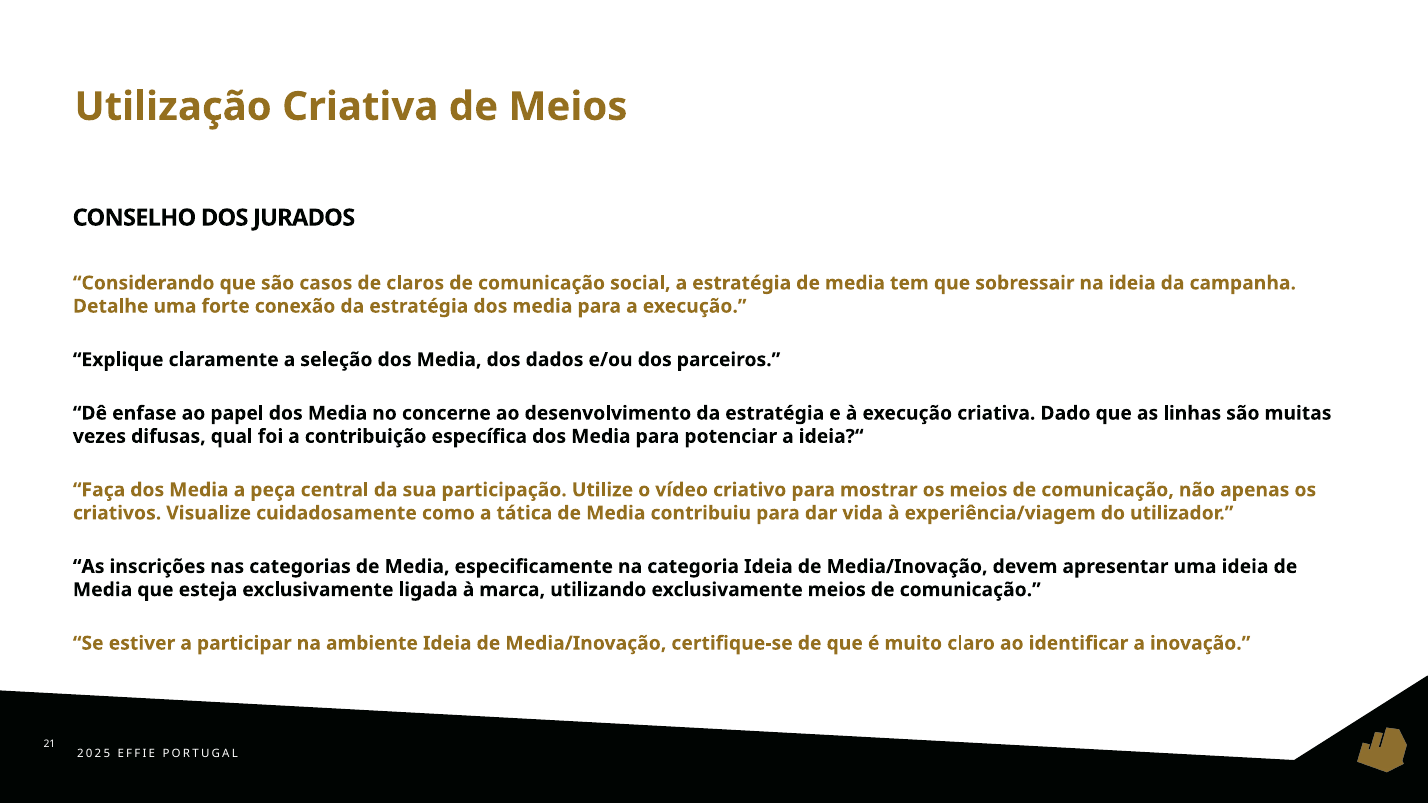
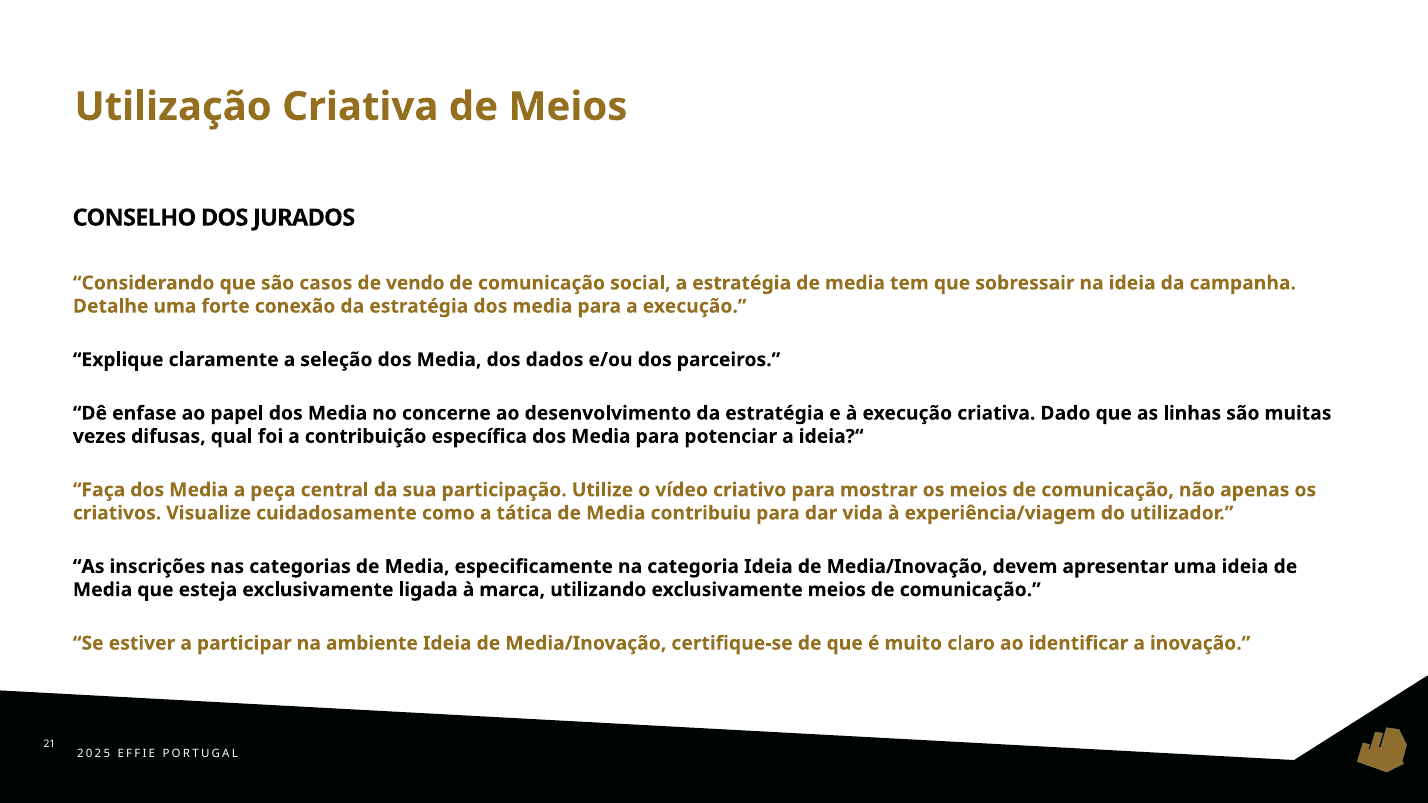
claros: claros -> vendo
